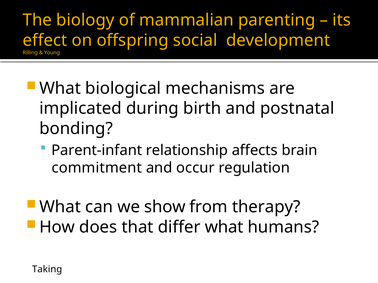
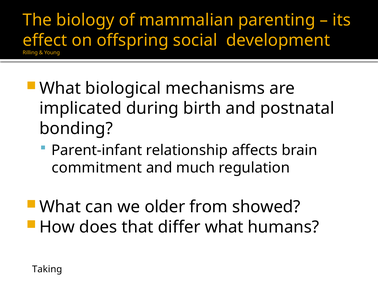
occur: occur -> much
show: show -> older
therapy: therapy -> showed
